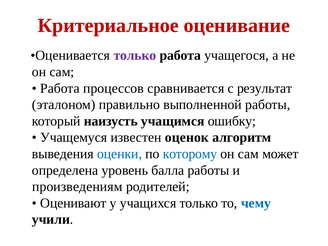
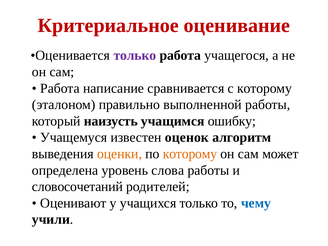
процессов: процессов -> написание
с результат: результат -> которому
оценки colour: blue -> orange
которому at (190, 154) colour: blue -> orange
балла: балла -> слова
произведениям: произведениям -> словосочетаний
